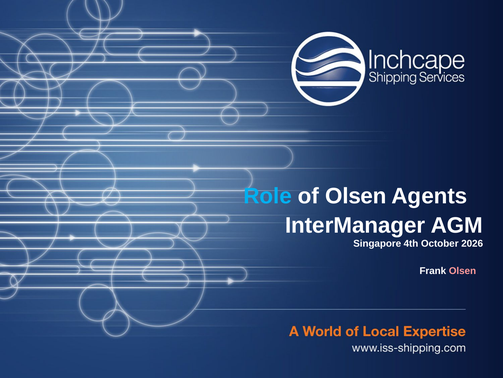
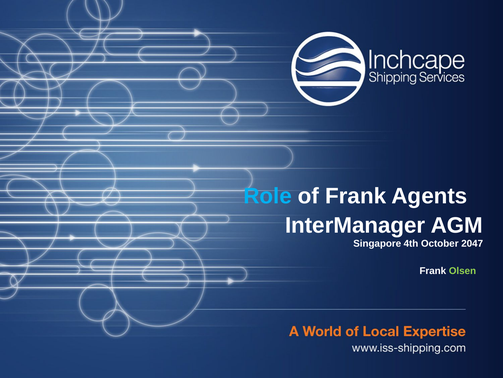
of Olsen: Olsen -> Frank
2026: 2026 -> 2047
Olsen at (462, 270) colour: pink -> light green
